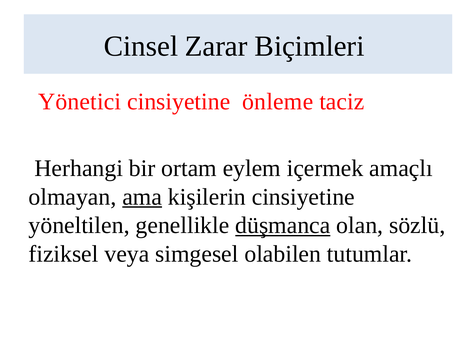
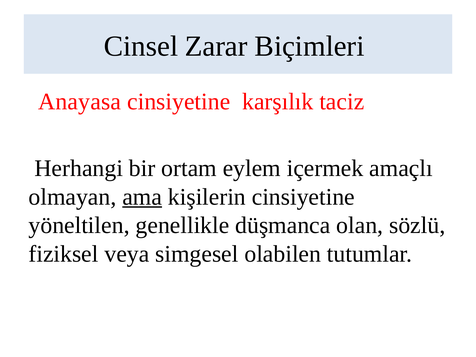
Yönetici: Yönetici -> Anayasa
önleme: önleme -> karşılık
düşmanca underline: present -> none
